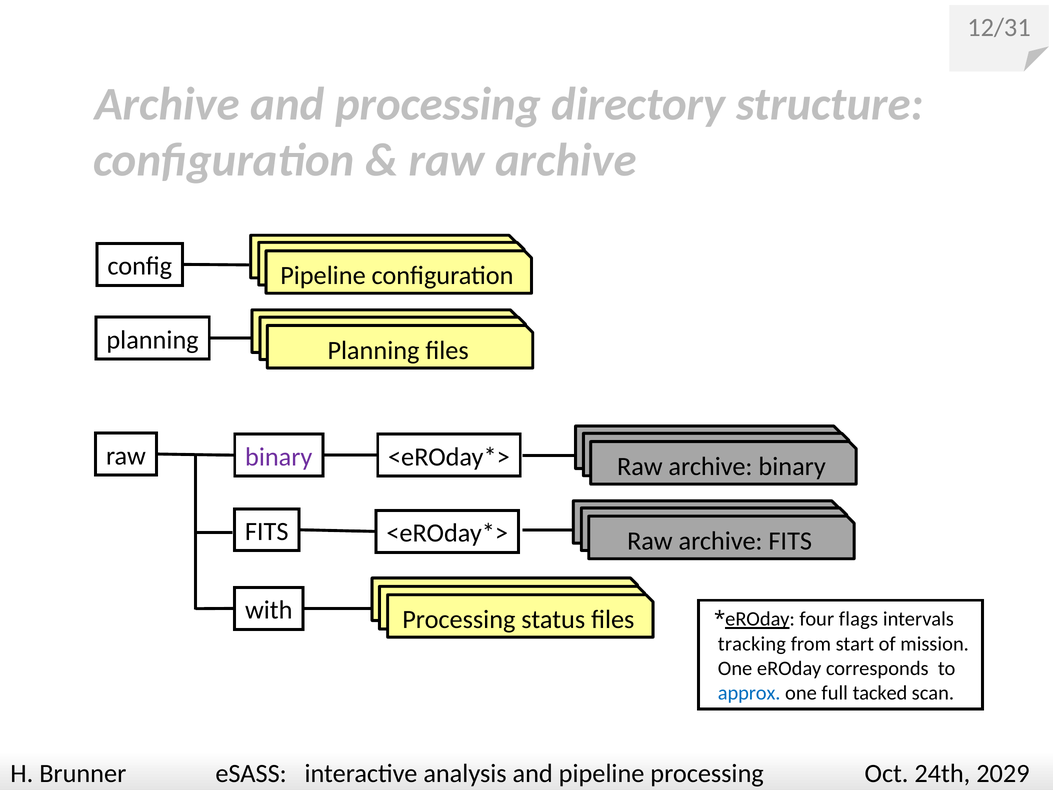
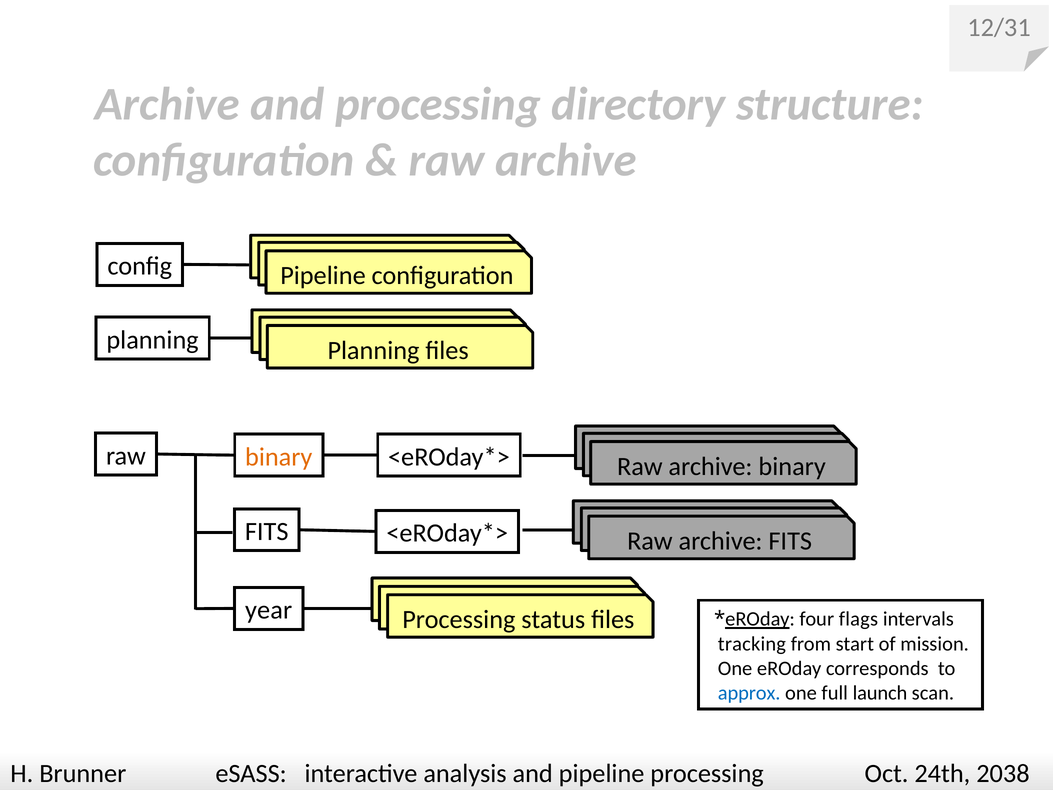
binary at (279, 457) colour: purple -> orange
with: with -> year
tacked: tacked -> launch
2029: 2029 -> 2038
